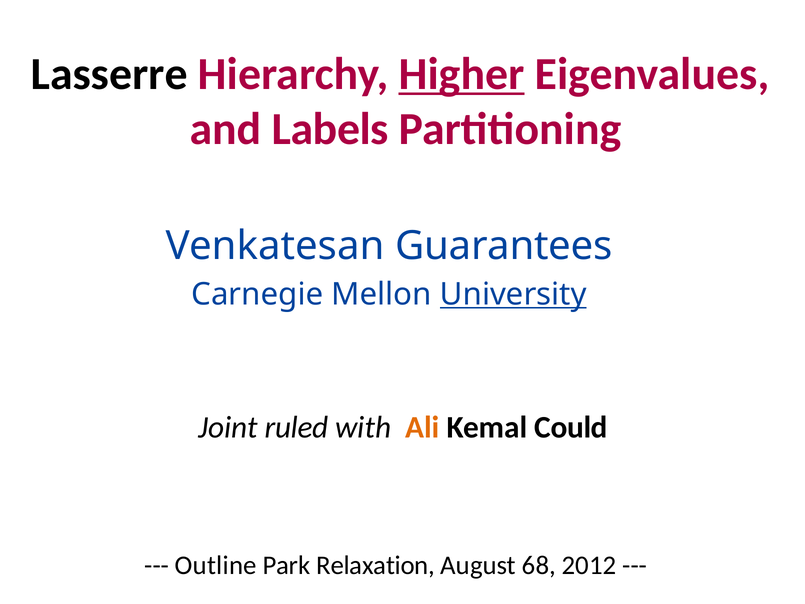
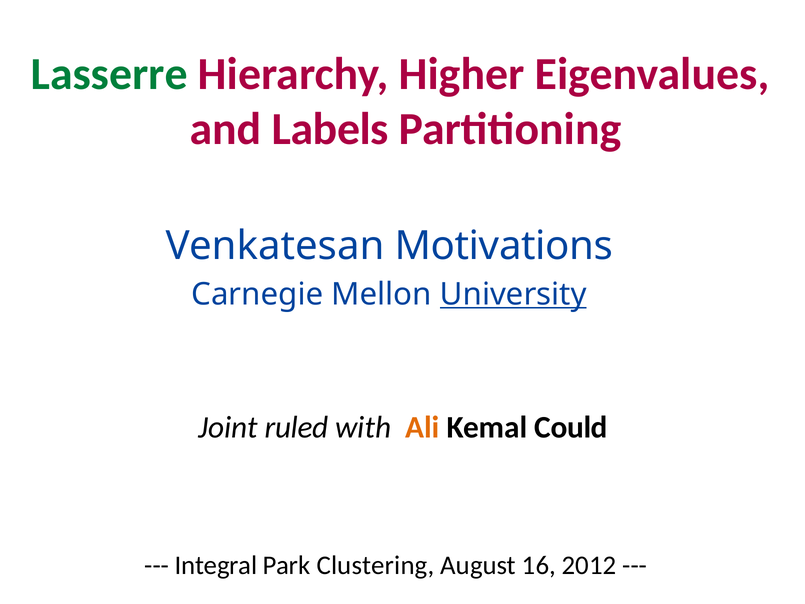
Lasserre colour: black -> green
Higher underline: present -> none
Guarantees: Guarantees -> Motivations
Outline: Outline -> Integral
Relaxation: Relaxation -> Clustering
68: 68 -> 16
